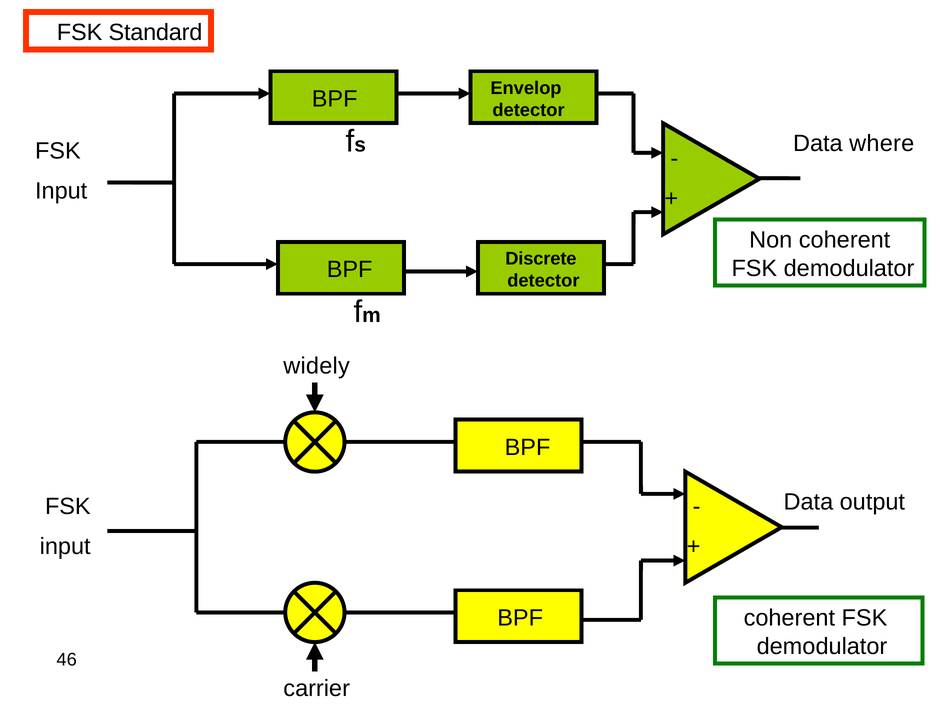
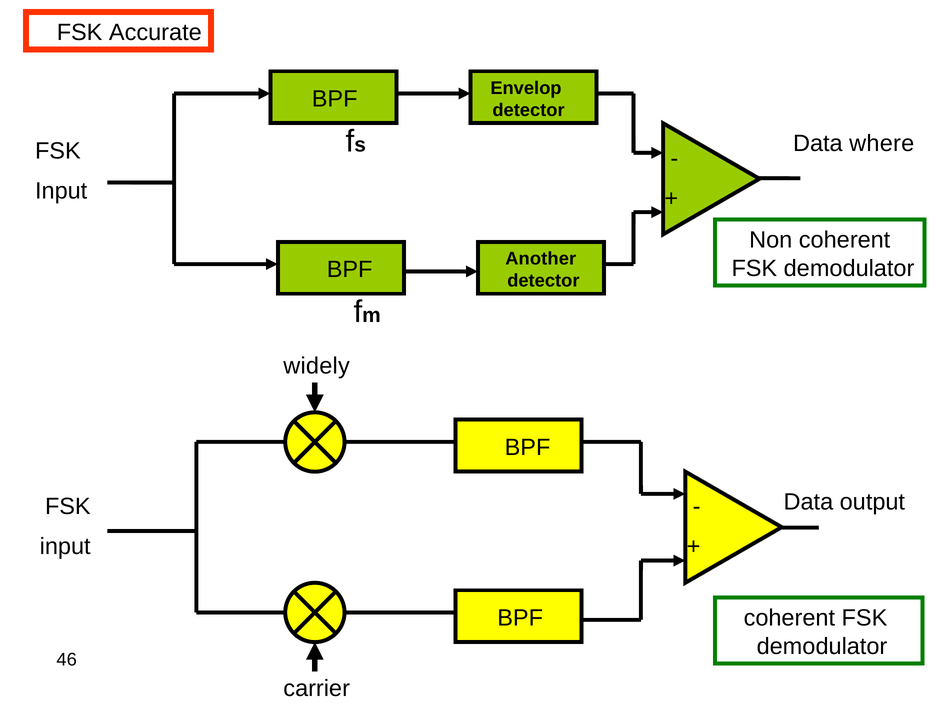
Standard: Standard -> Accurate
Discrete: Discrete -> Another
